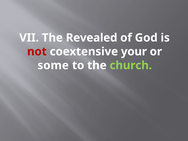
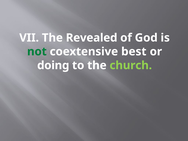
not colour: red -> green
your: your -> best
some: some -> doing
